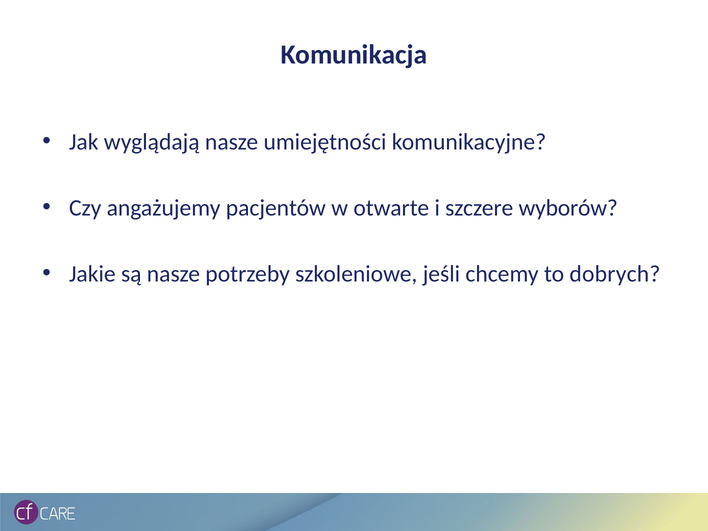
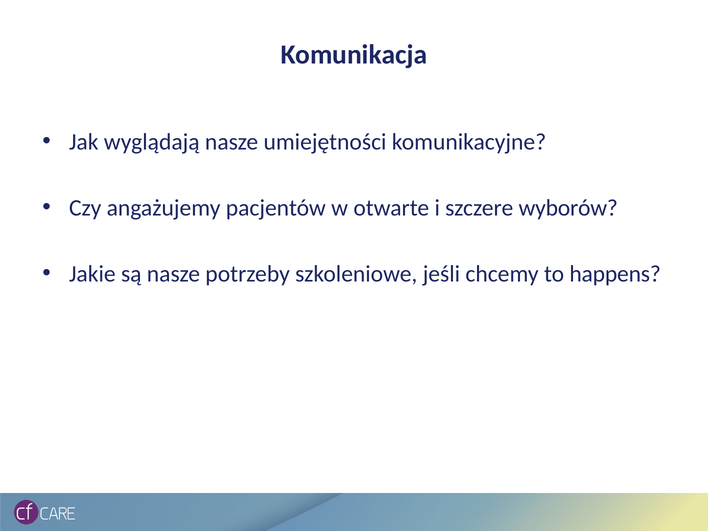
dobrych: dobrych -> happens
